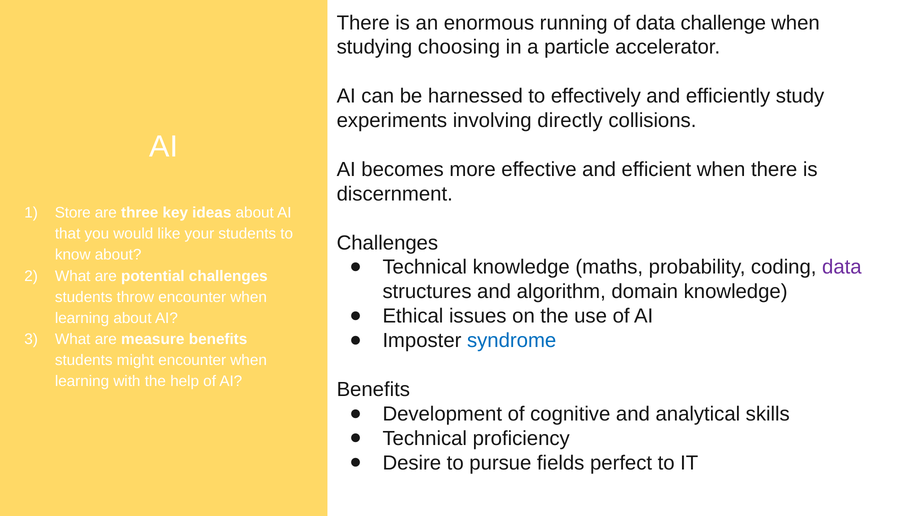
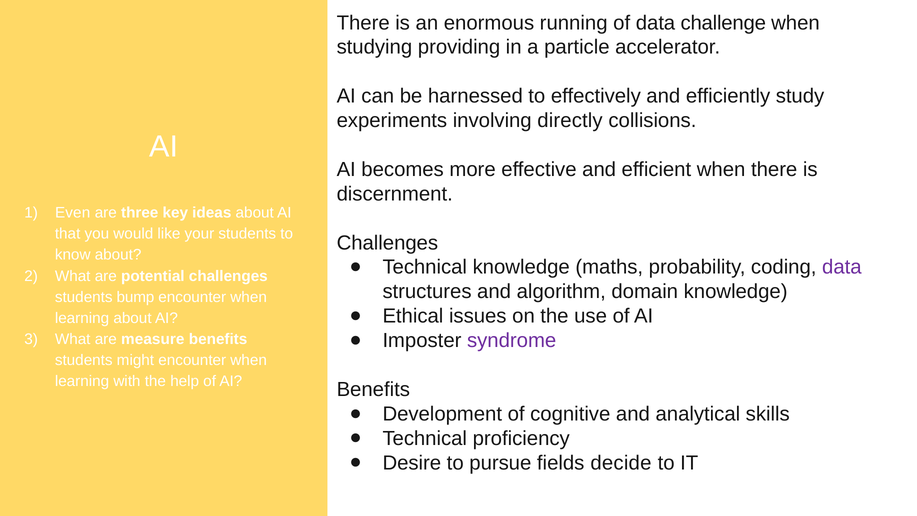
choosing: choosing -> providing
Store: Store -> Even
throw: throw -> bump
syndrome colour: blue -> purple
perfect: perfect -> decide
